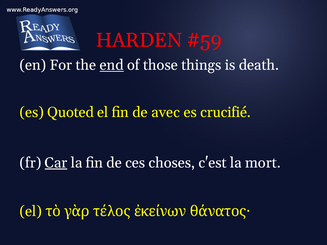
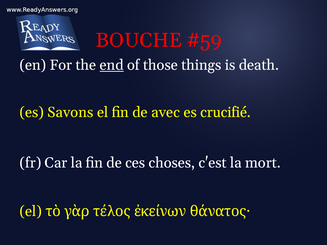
HARDEN: HARDEN -> BOUCHE
Quoted: Quoted -> Savons
Car underline: present -> none
